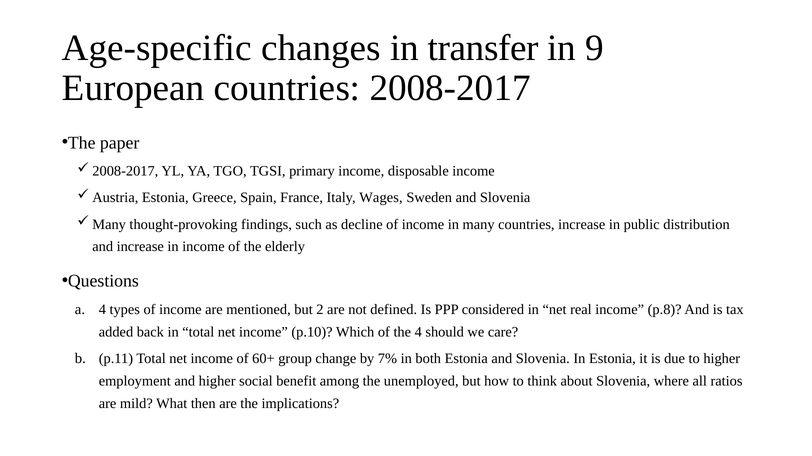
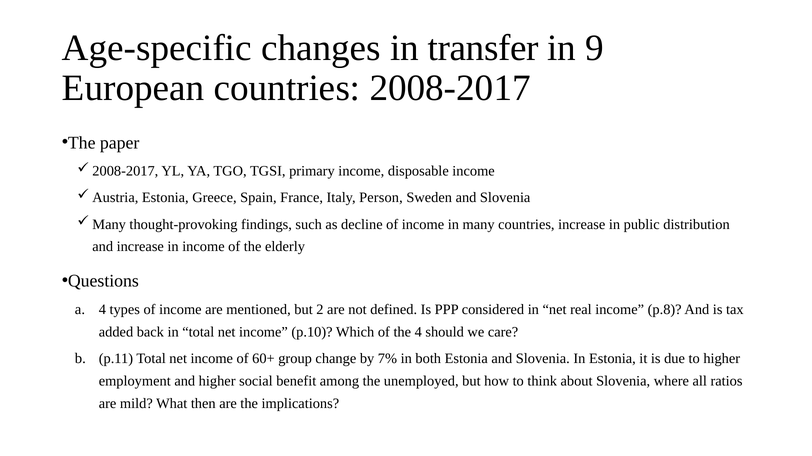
Wages: Wages -> Person
